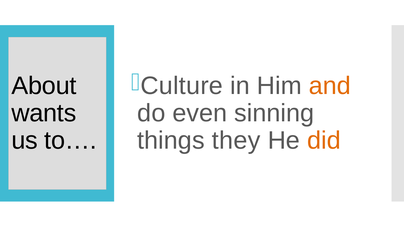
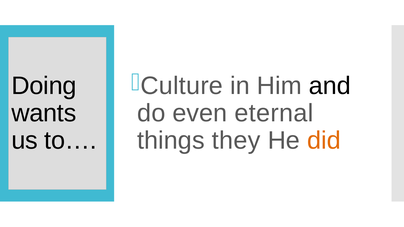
and colour: orange -> black
About: About -> Doing
sinning: sinning -> eternal
